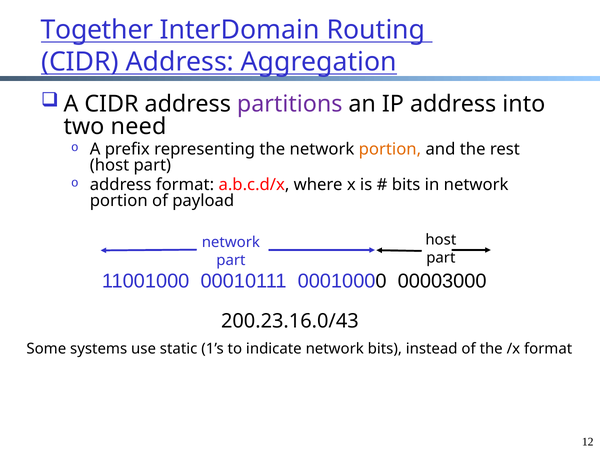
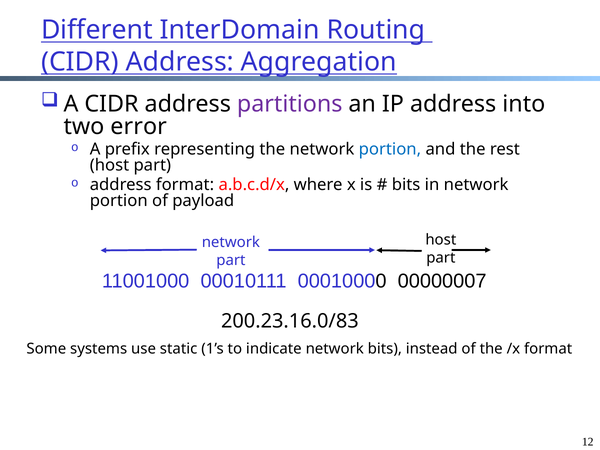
Together: Together -> Different
need: need -> error
portion at (390, 149) colour: orange -> blue
00003000: 00003000 -> 00000007
200.23.16.0/43: 200.23.16.0/43 -> 200.23.16.0/83
